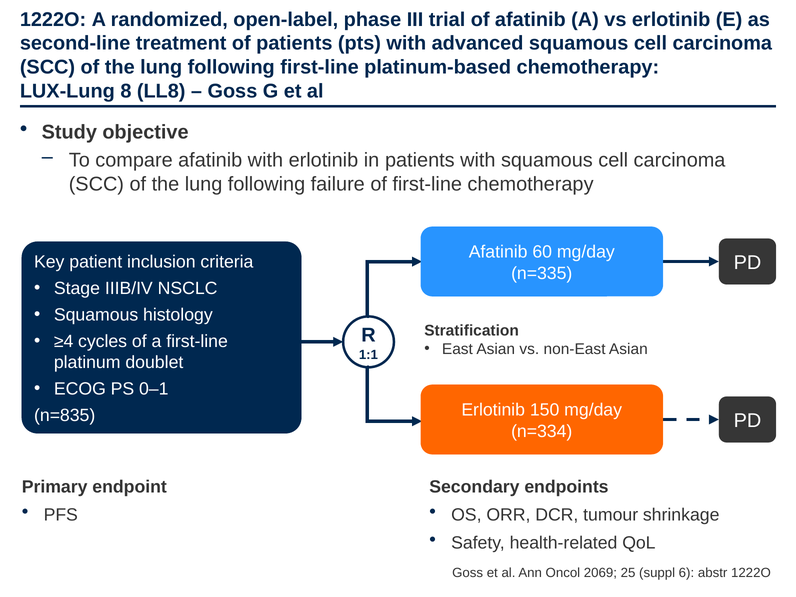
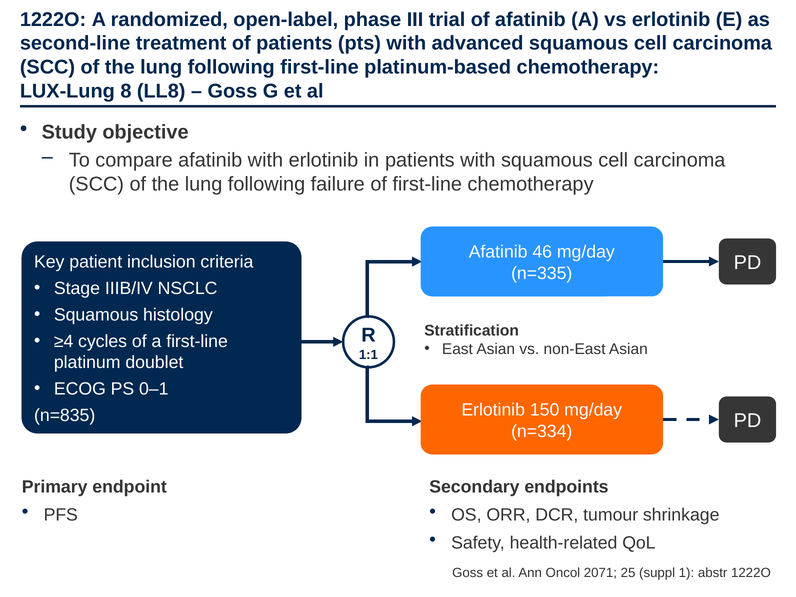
60: 60 -> 46
2069: 2069 -> 2071
6: 6 -> 1
